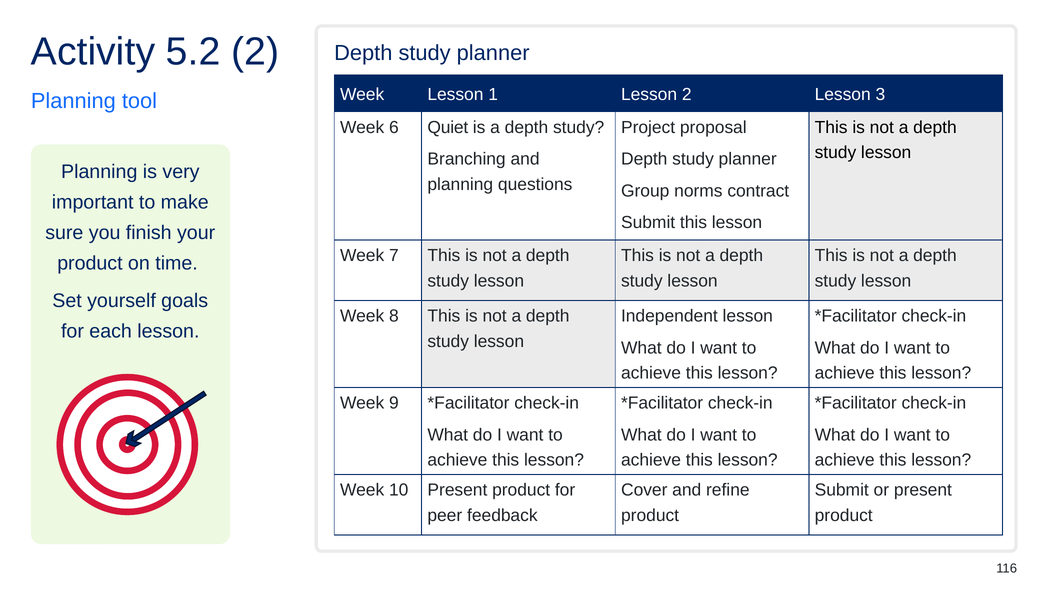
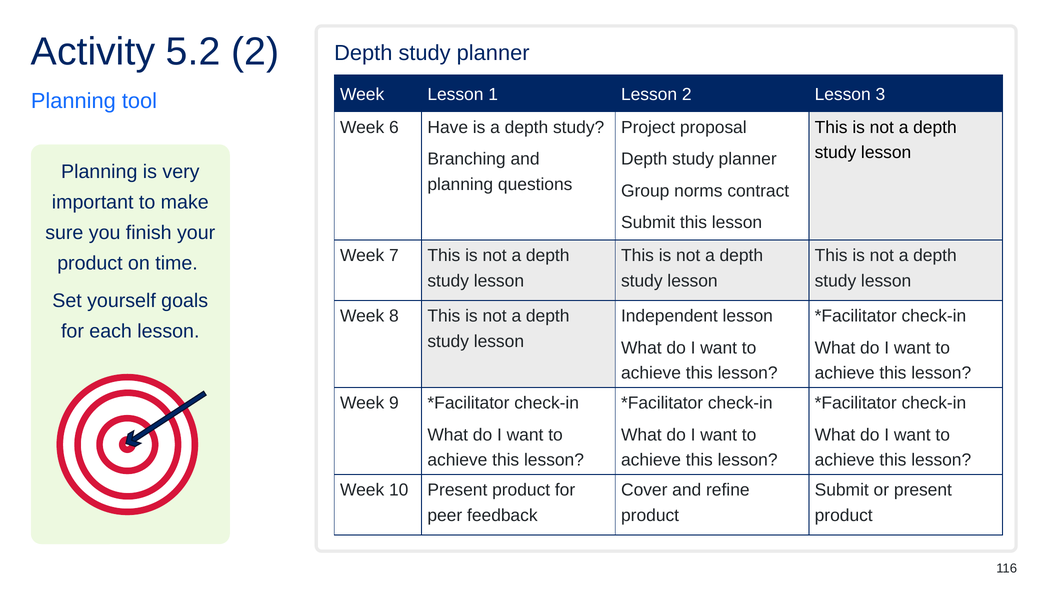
Quiet: Quiet -> Have
